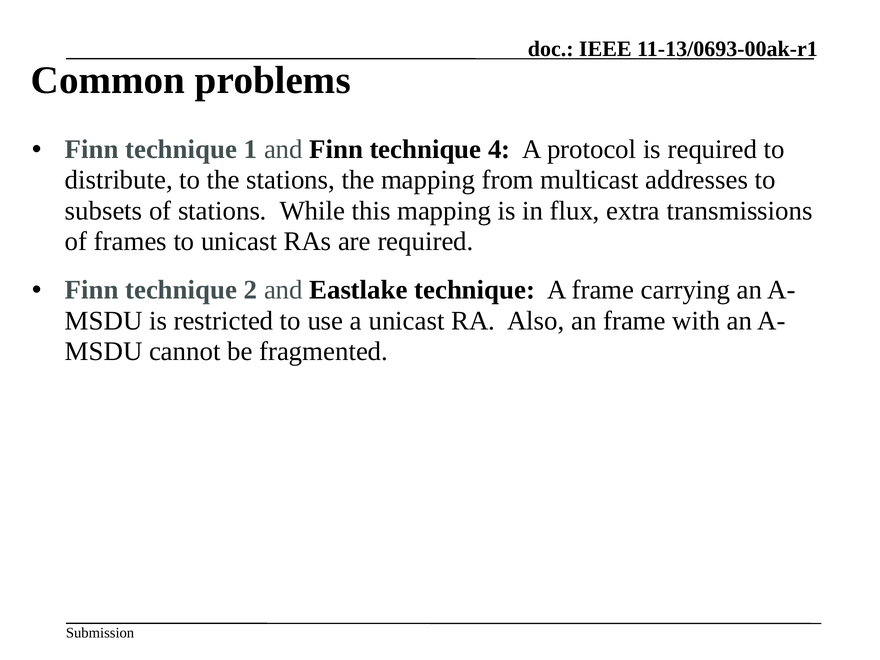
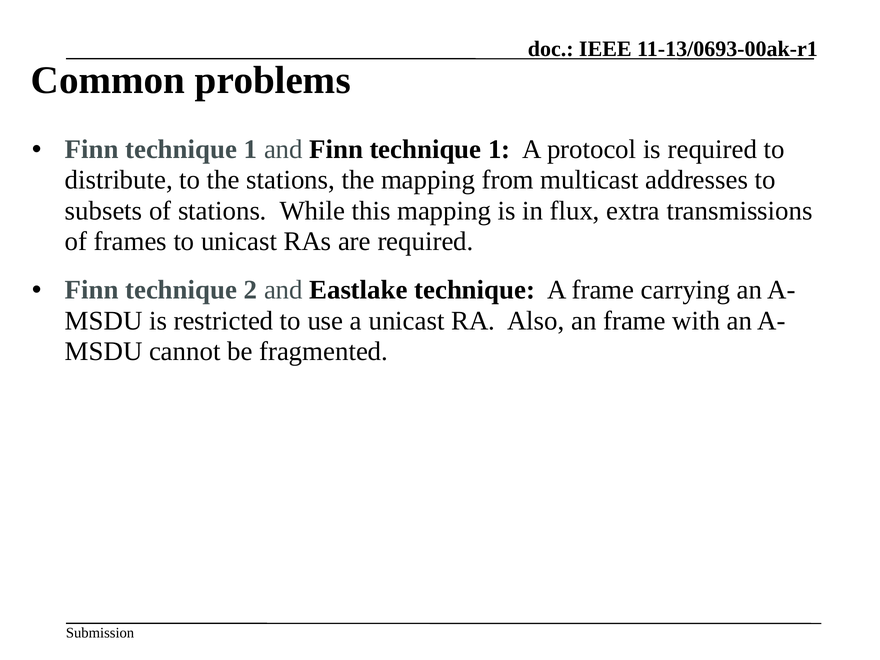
and Finn technique 4: 4 -> 1
